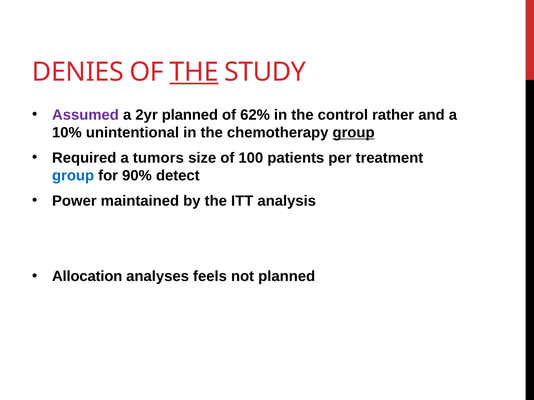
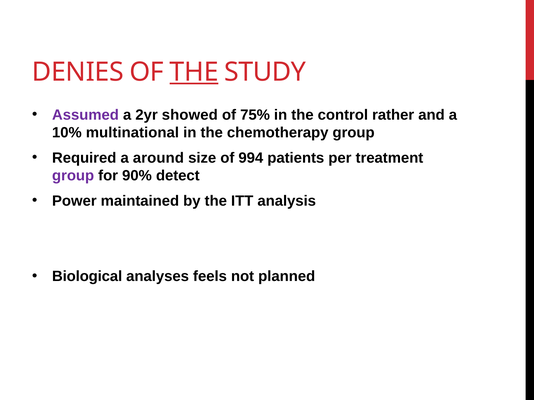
2yr planned: planned -> showed
62%: 62% -> 75%
unintentional: unintentional -> multinational
group at (354, 133) underline: present -> none
tumors: tumors -> around
100: 100 -> 994
group at (73, 176) colour: blue -> purple
Allocation: Allocation -> Biological
